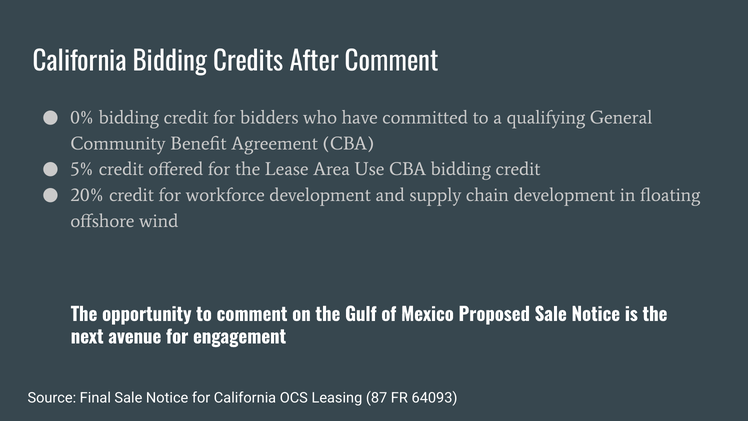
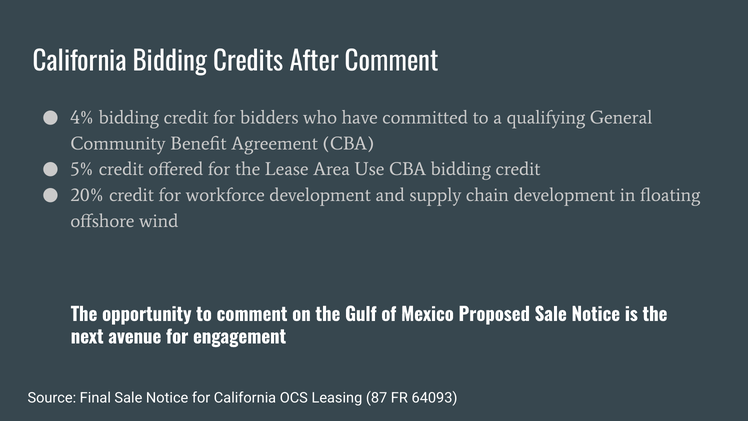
0%: 0% -> 4%
